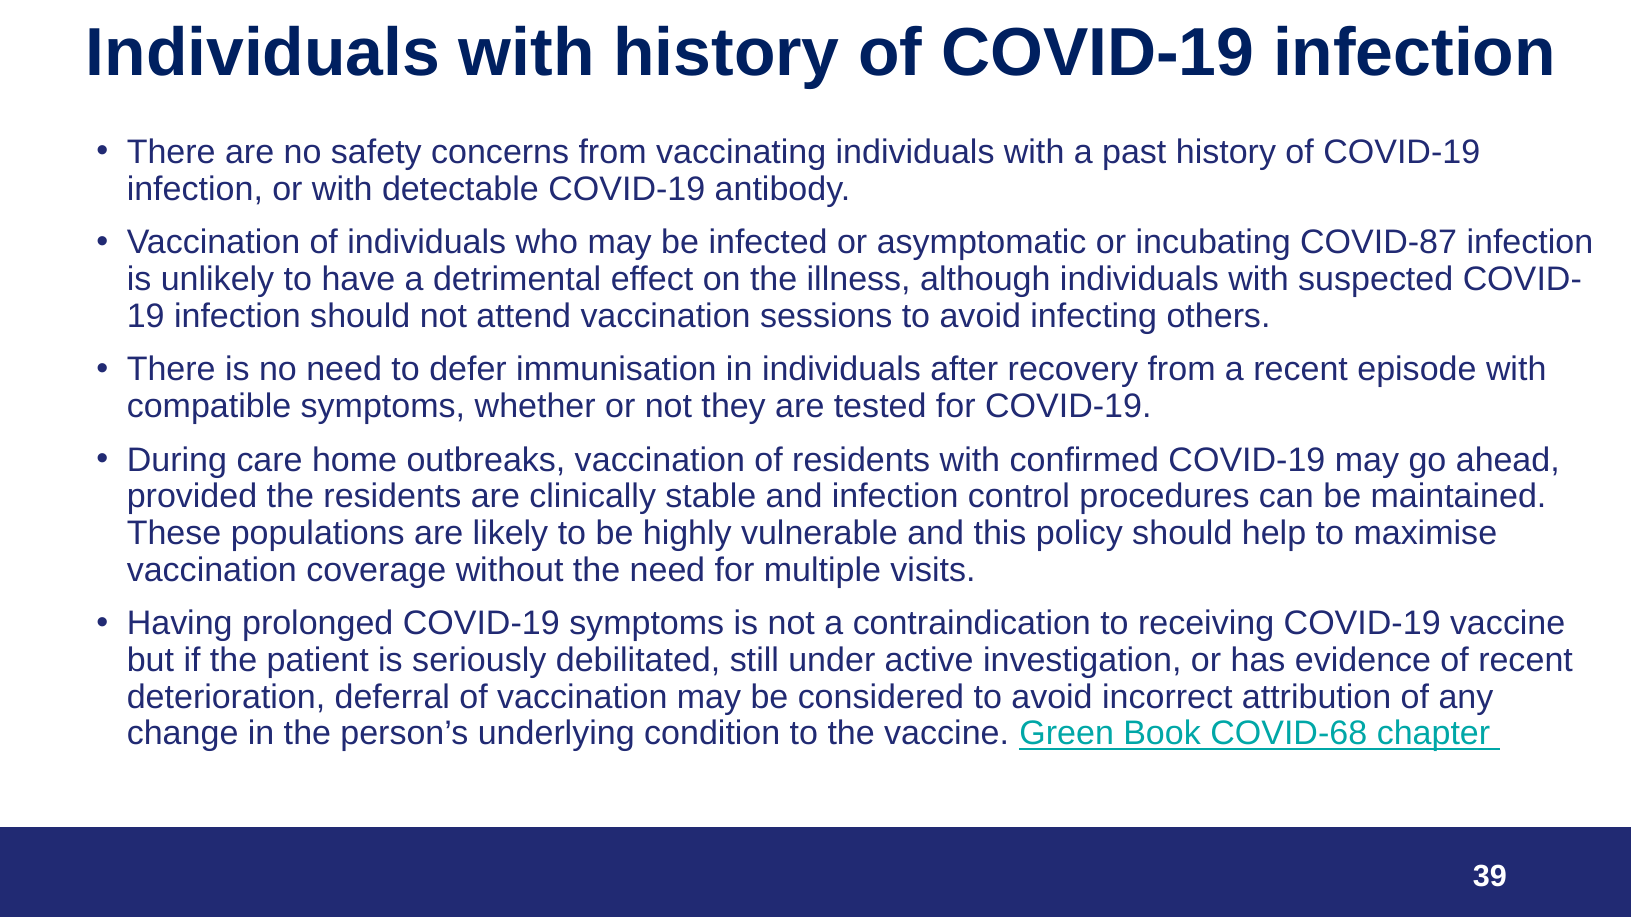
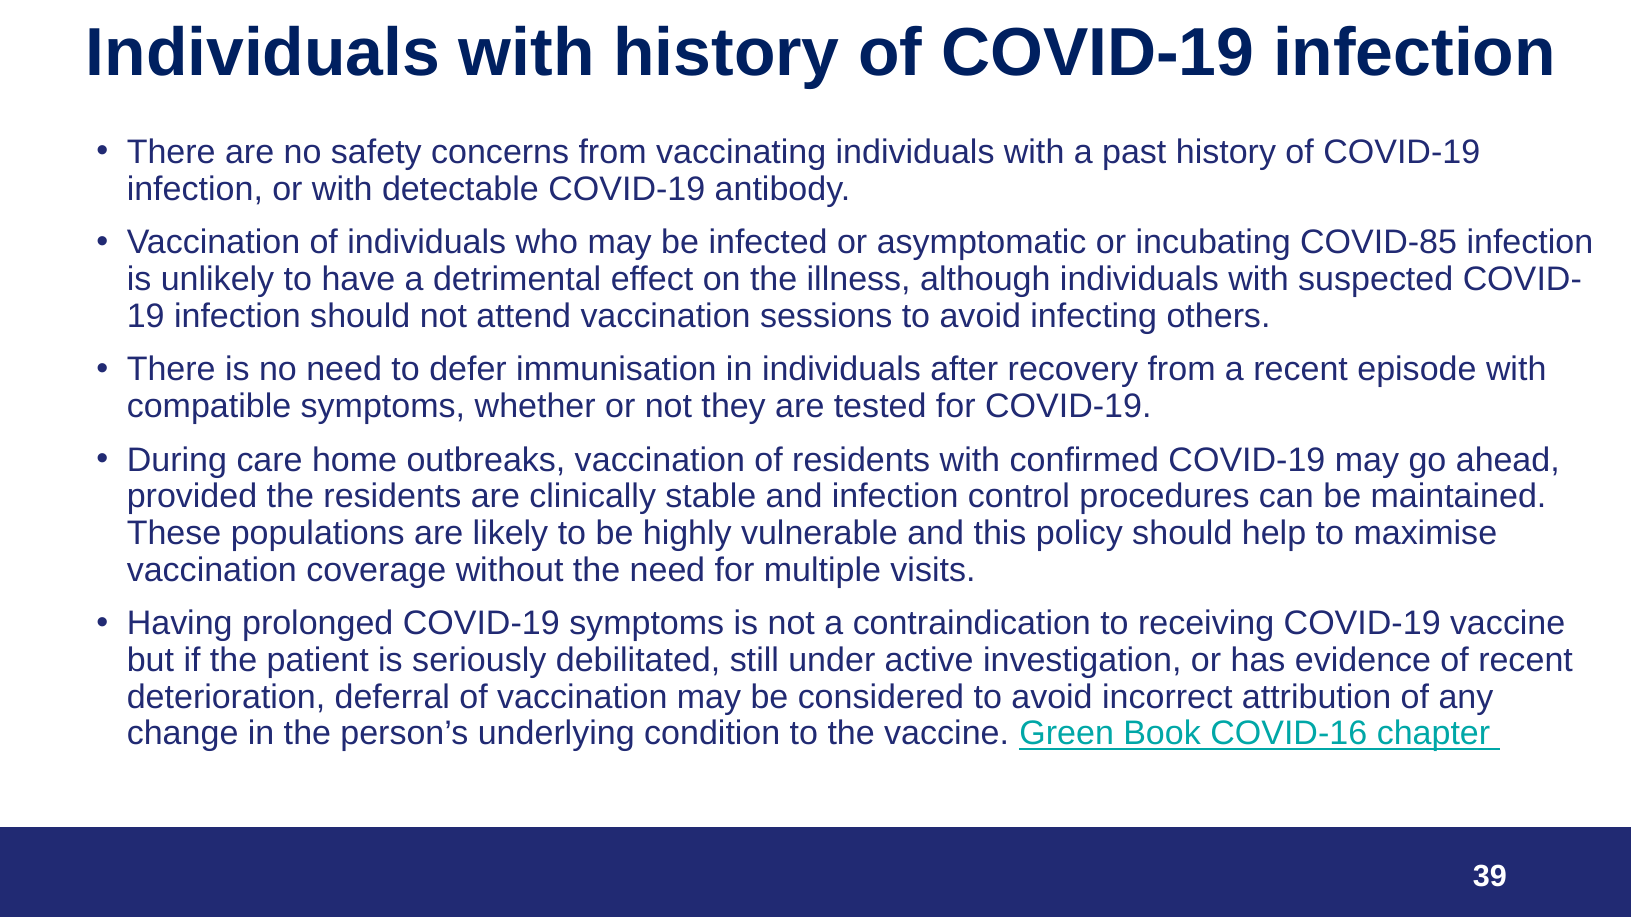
COVID-87: COVID-87 -> COVID-85
COVID-68: COVID-68 -> COVID-16
